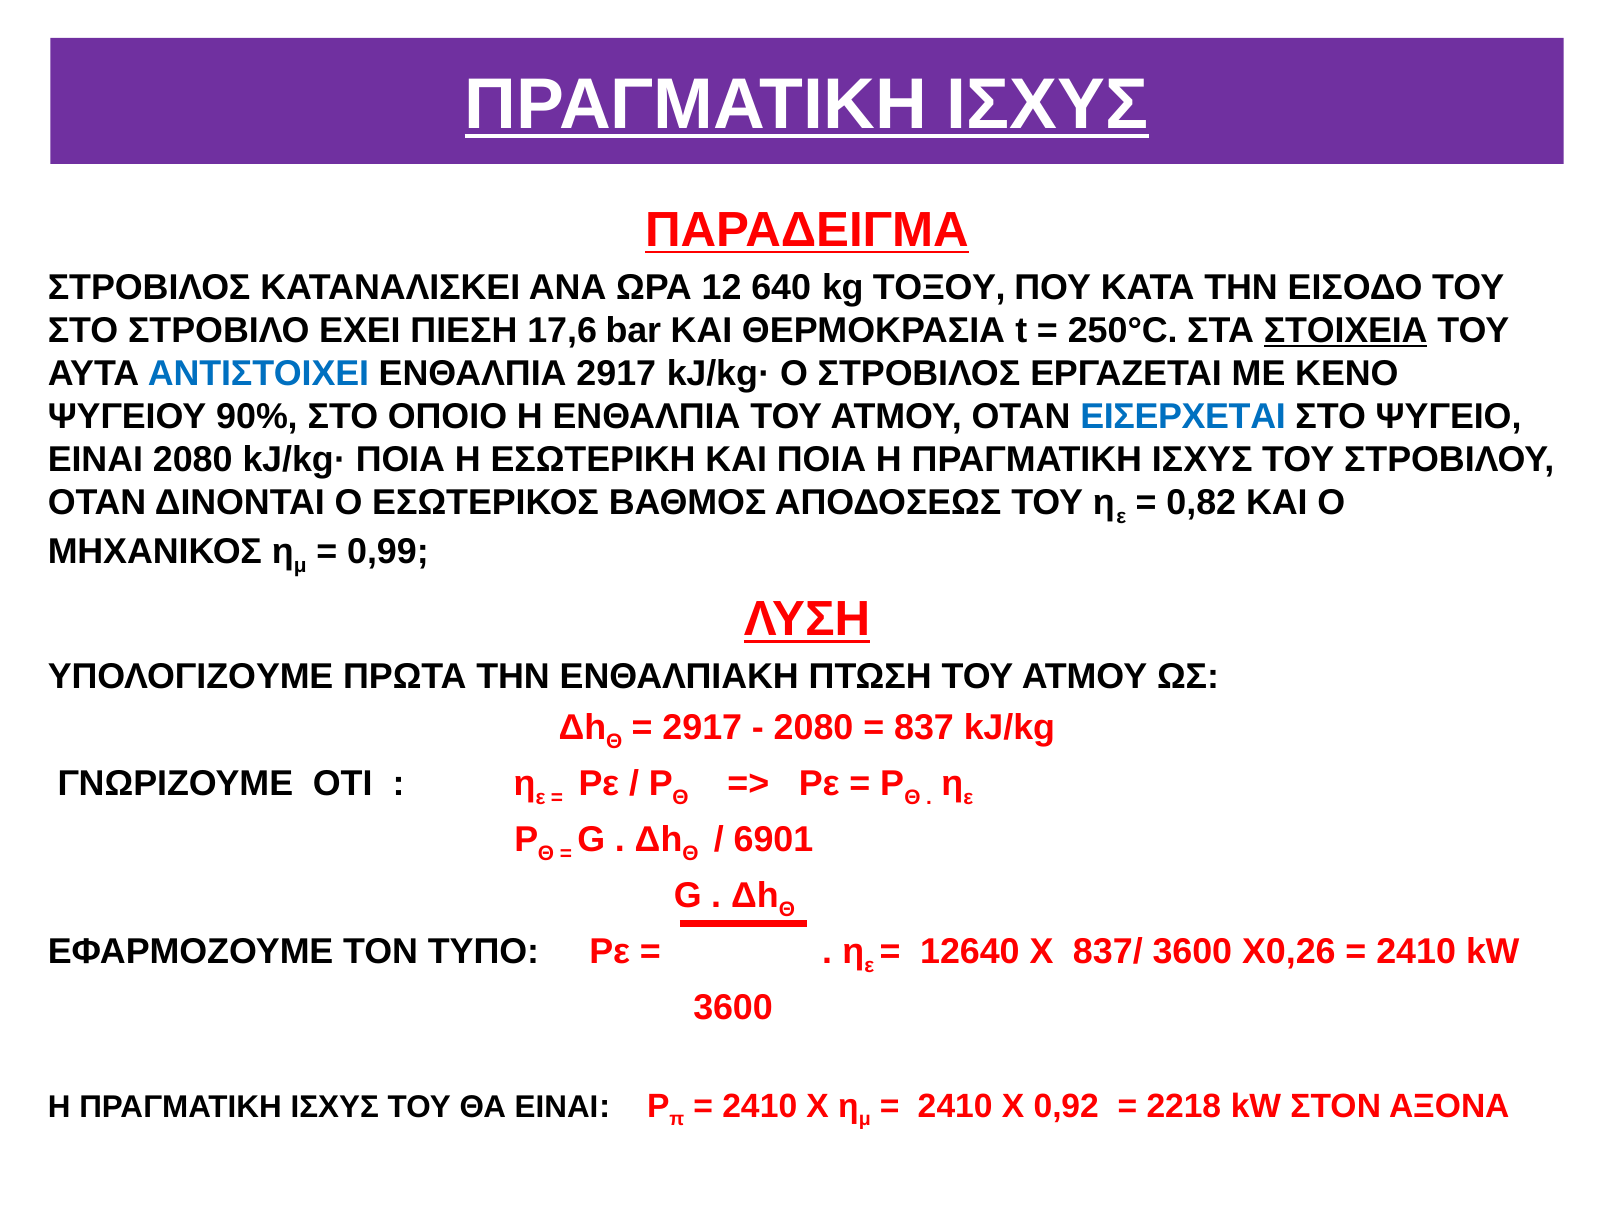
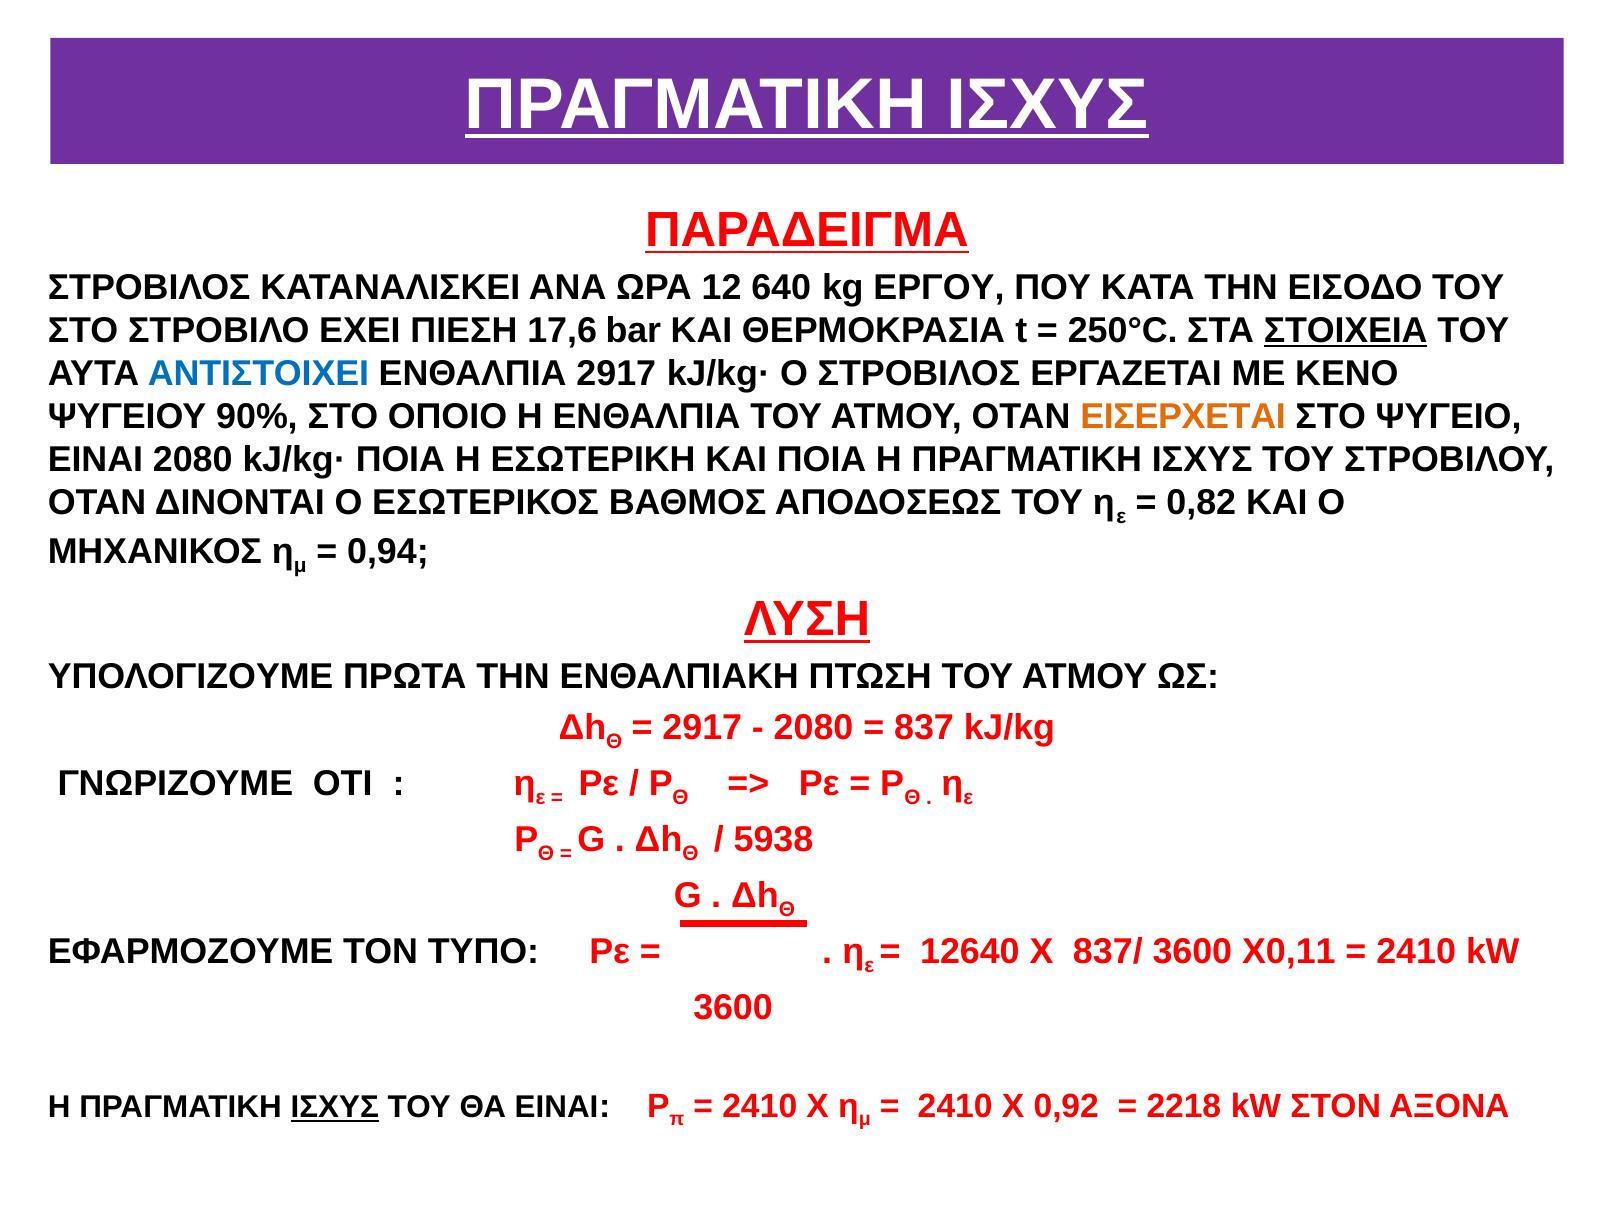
ΤΟΞΟΥ: ΤΟΞΟΥ -> ΕΡΓΟΥ
ΕΙΣΕΡΧΕΤΑΙ colour: blue -> orange
0,99: 0,99 -> 0,94
6901: 6901 -> 5938
X0,26: X0,26 -> X0,11
ΙΣΧΥΣ at (335, 1107) underline: none -> present
